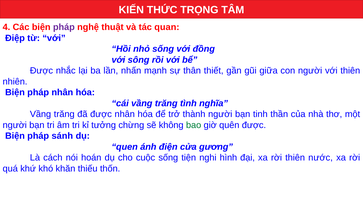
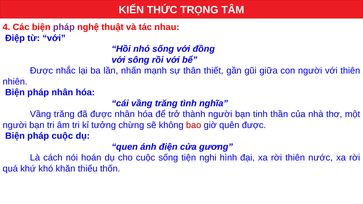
quan: quan -> nhau
bao colour: green -> red
pháp sánh: sánh -> cuộc
